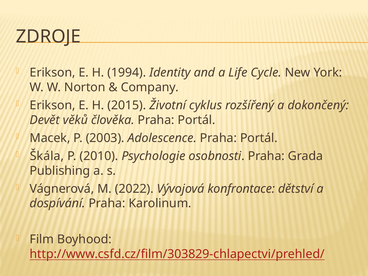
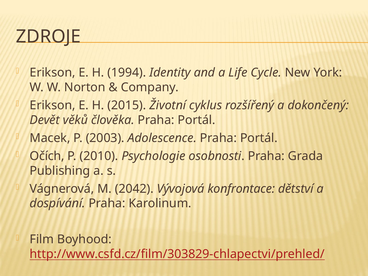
Škála: Škála -> Očích
2022: 2022 -> 2042
